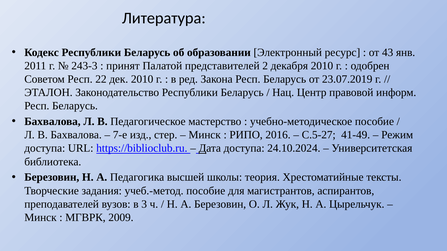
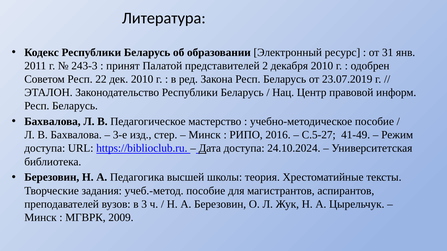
43: 43 -> 31
7-е: 7-е -> 3-е
